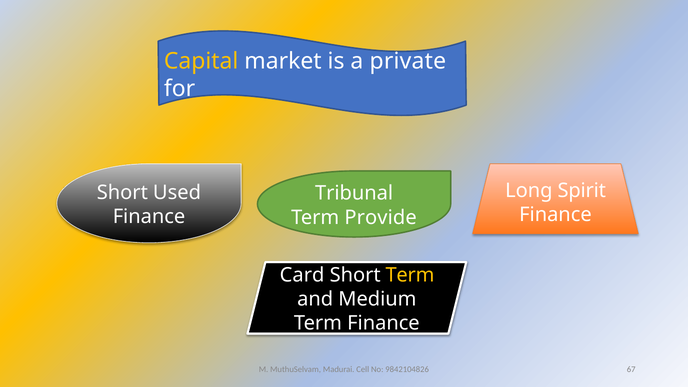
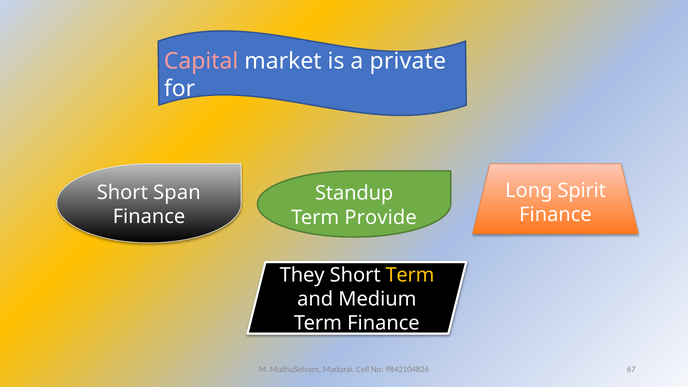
Capital colour: yellow -> pink
Used: Used -> Span
Tribunal: Tribunal -> Standup
Card: Card -> They
